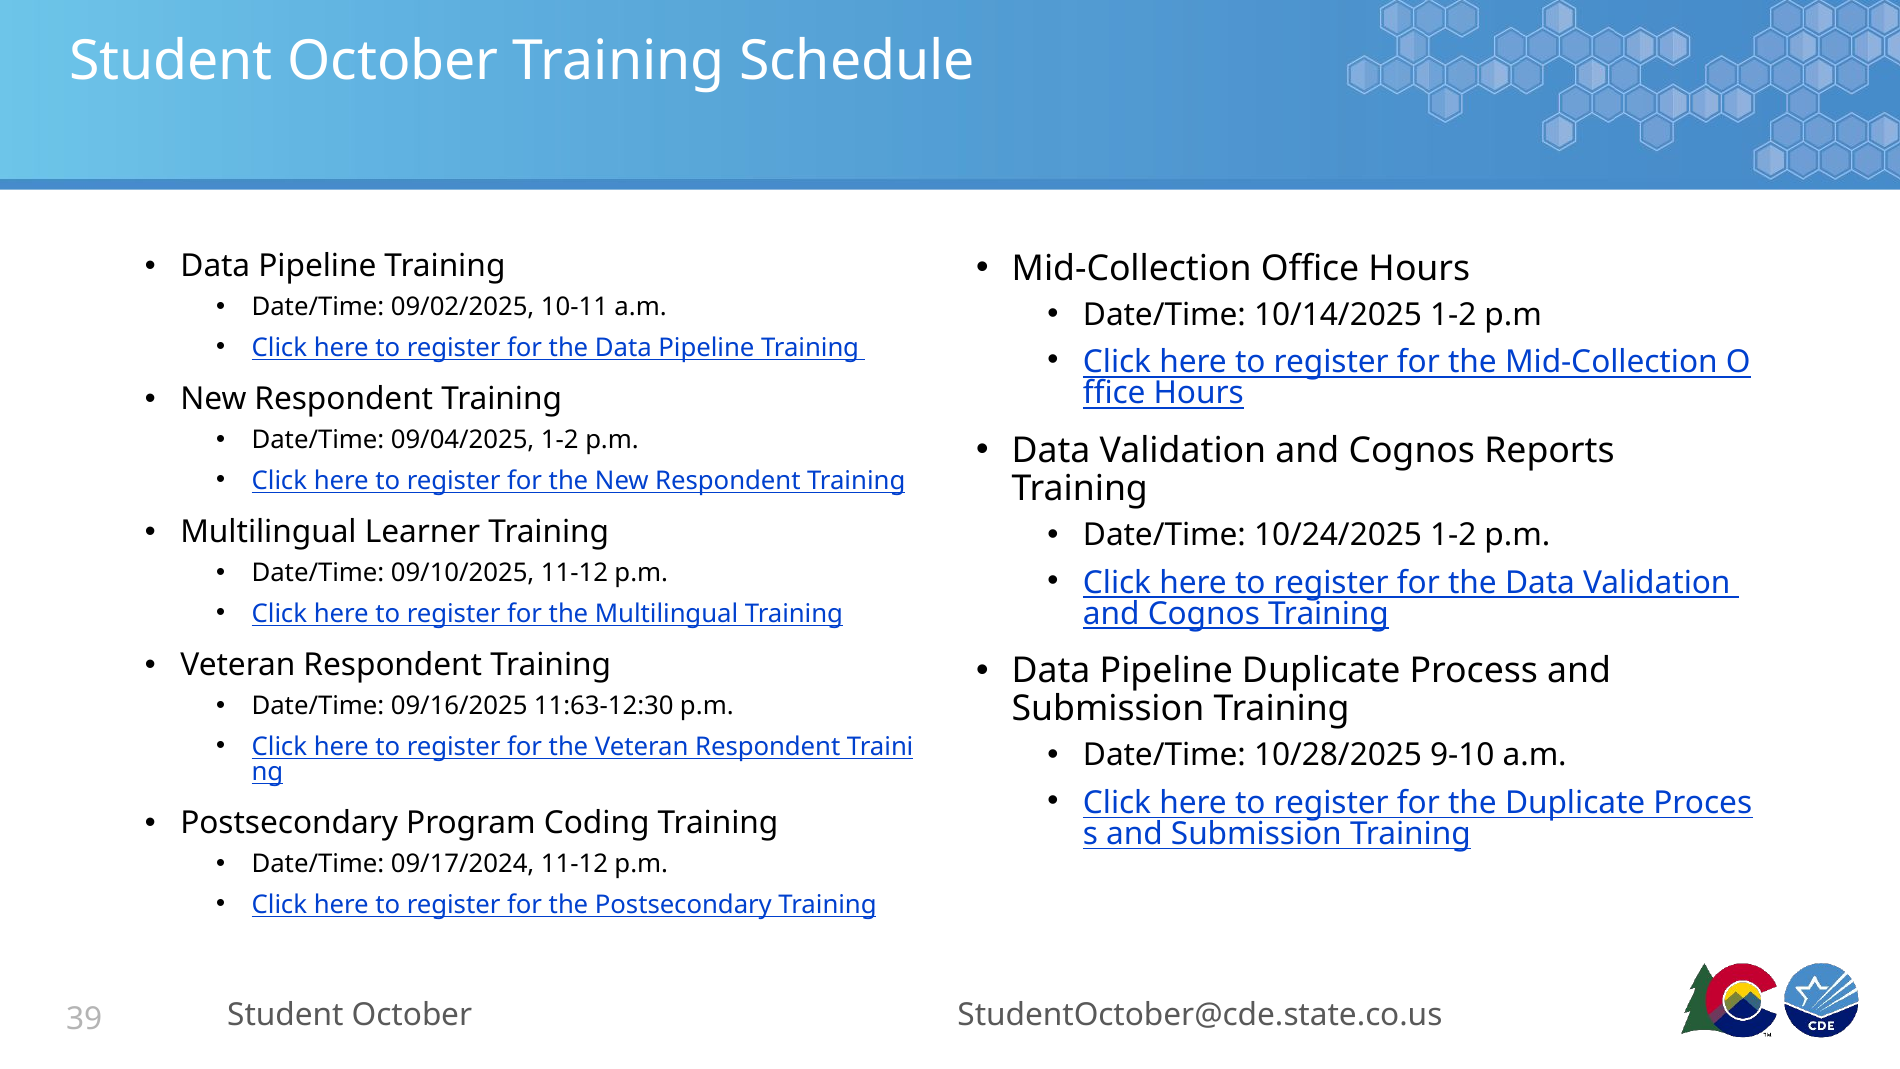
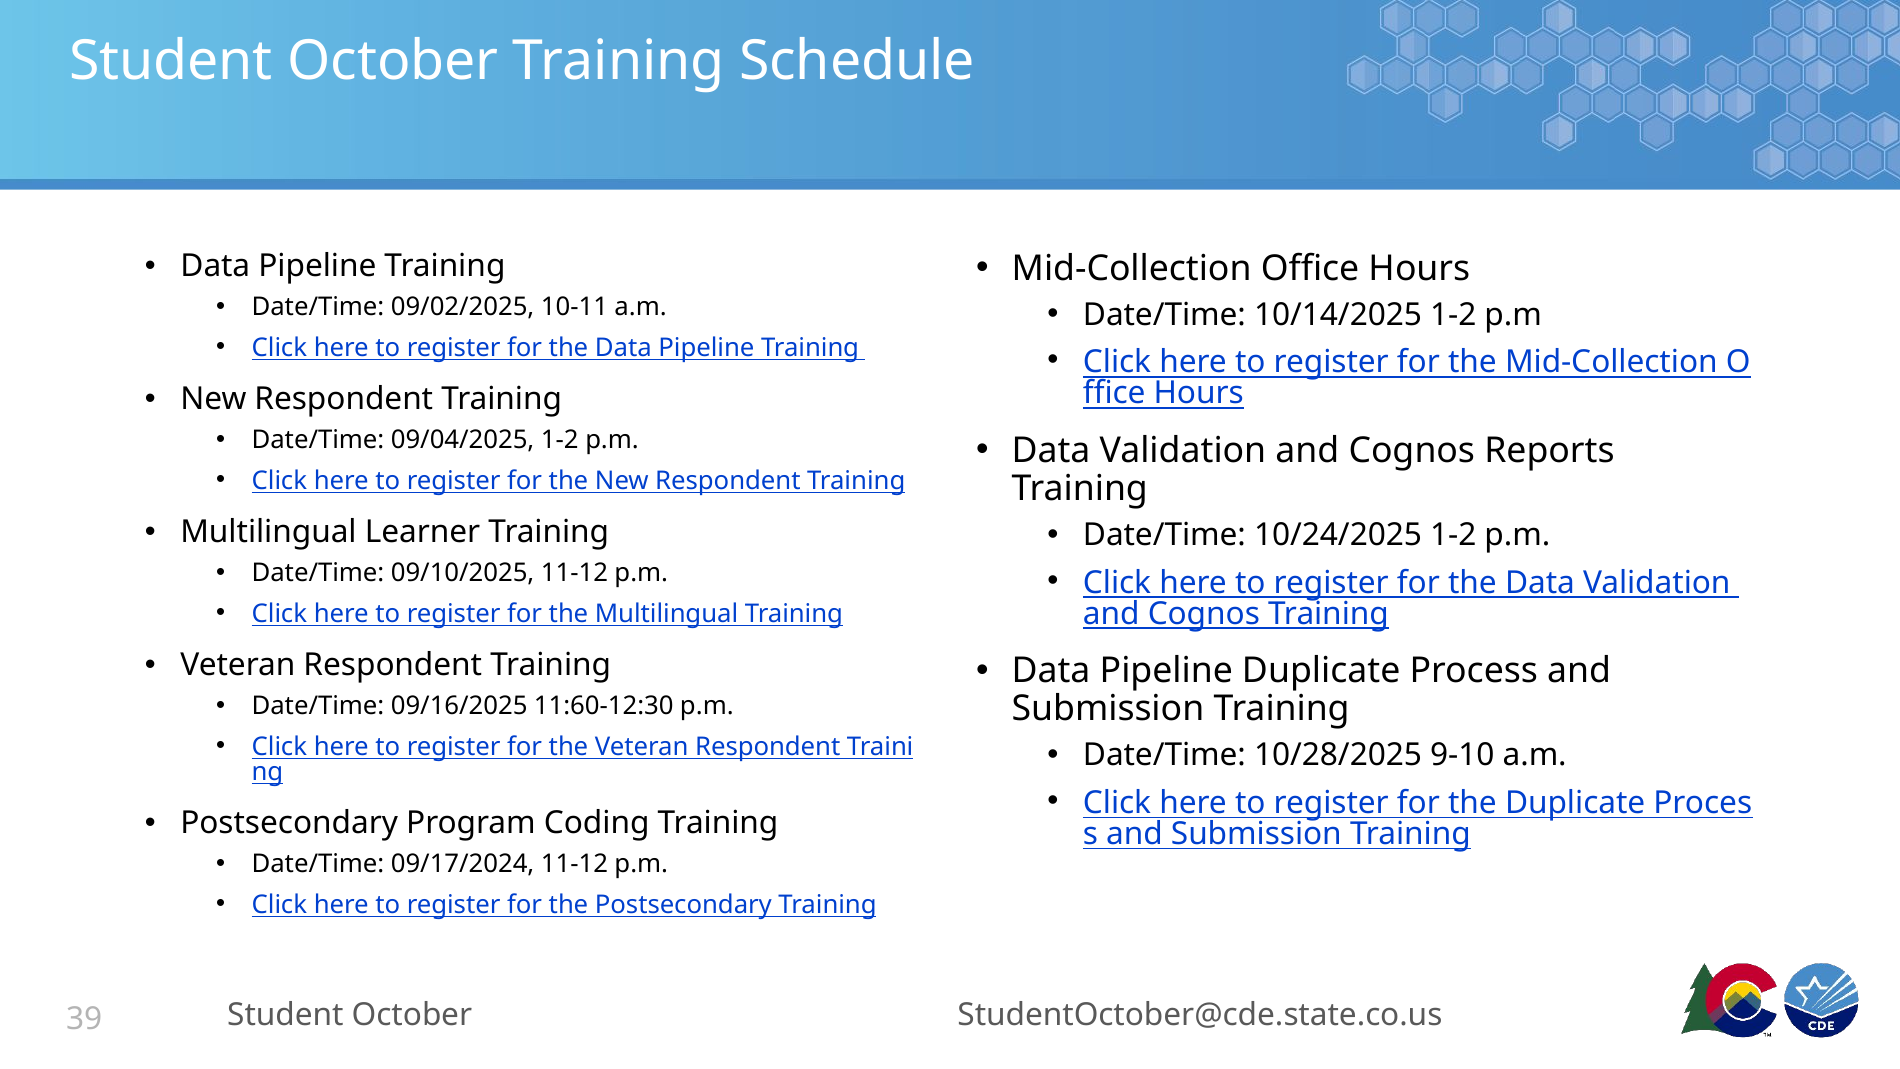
11:63-12:30: 11:63-12:30 -> 11:60-12:30
